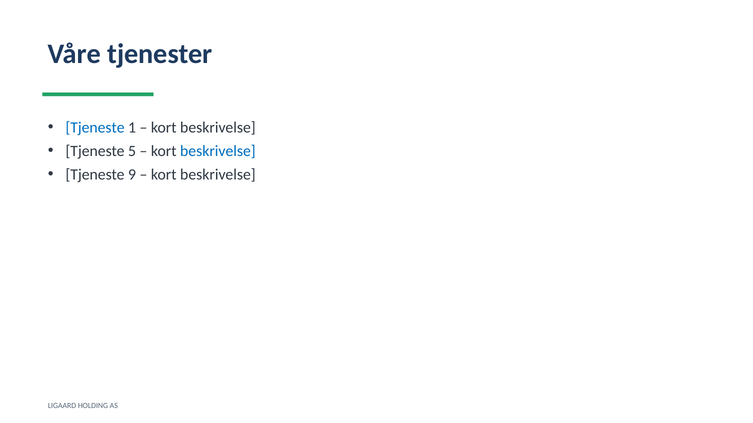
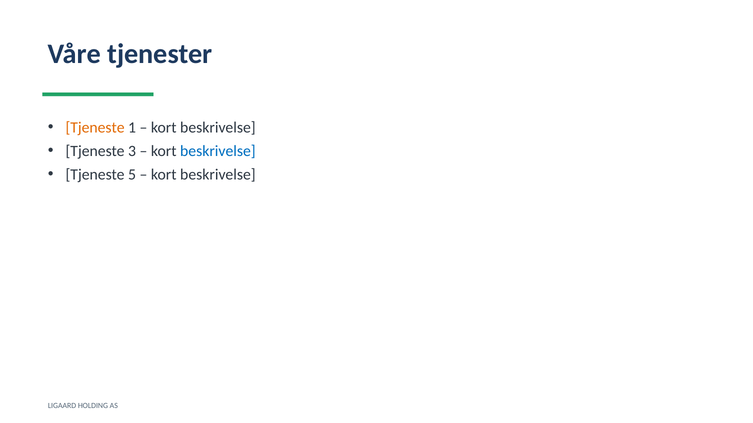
Tjeneste at (95, 128) colour: blue -> orange
5: 5 -> 3
9: 9 -> 5
